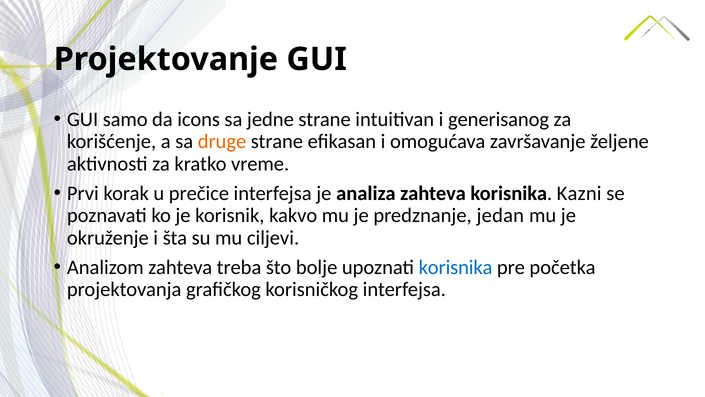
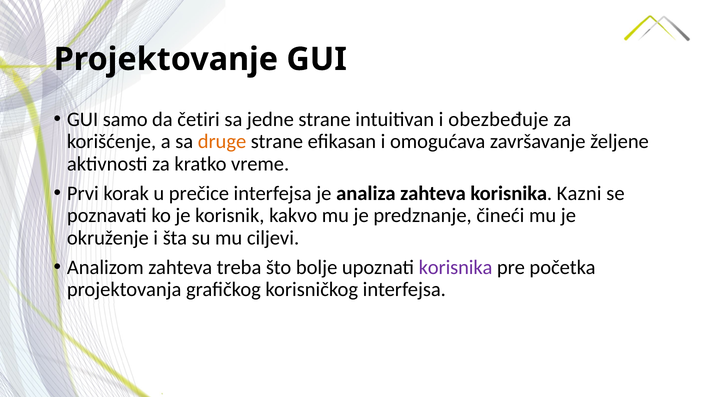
icons: icons -> četiri
generisanog: generisanog -> obezbeđuje
jedan: jedan -> čineći
korisnika at (456, 267) colour: blue -> purple
